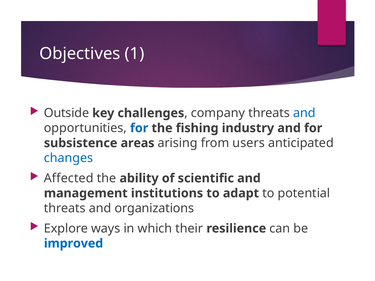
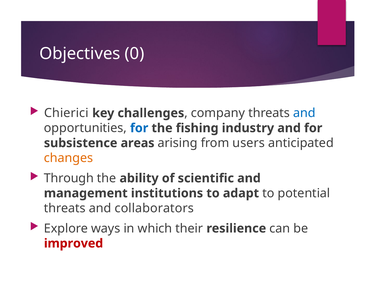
1: 1 -> 0
Outside: Outside -> Chierici
changes colour: blue -> orange
Affected: Affected -> Through
organizations: organizations -> collaborators
improved colour: blue -> red
